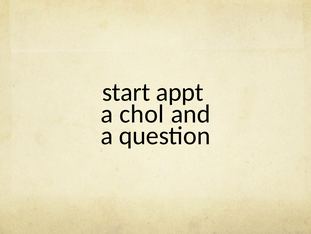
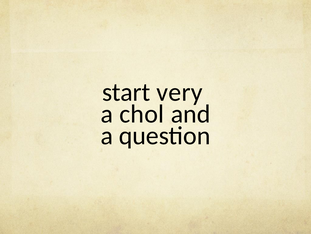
appt: appt -> very
